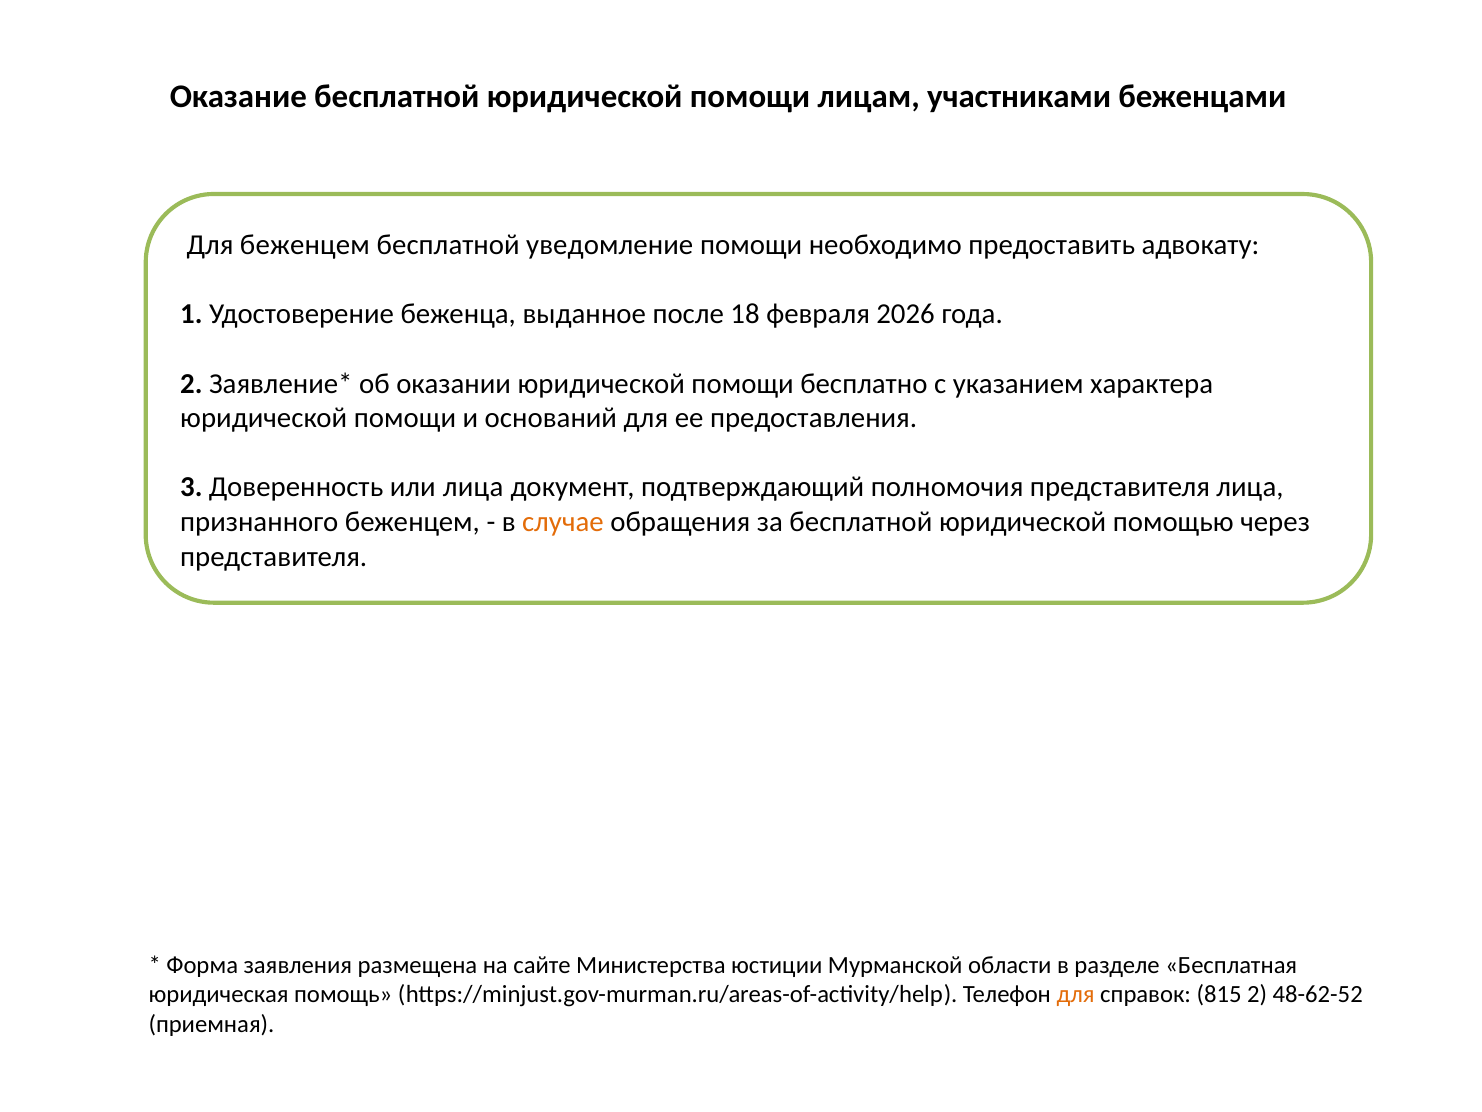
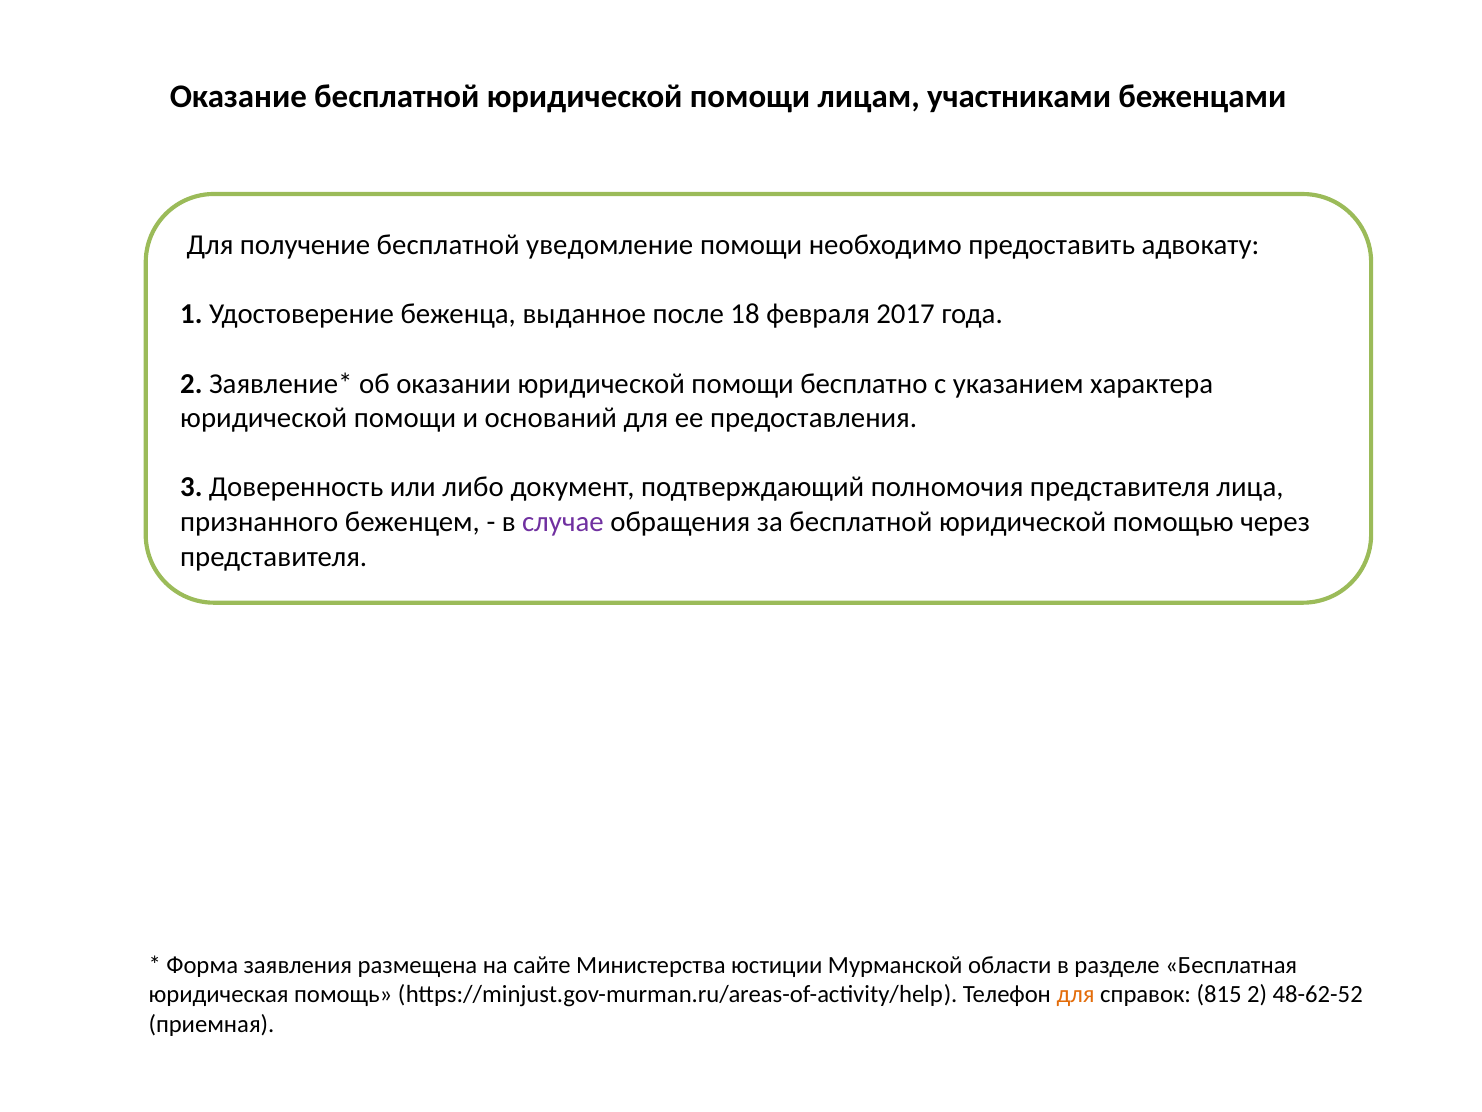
Для беженцем: беженцем -> получение
2026: 2026 -> 2017
или лица: лица -> либо
случае colour: orange -> purple
